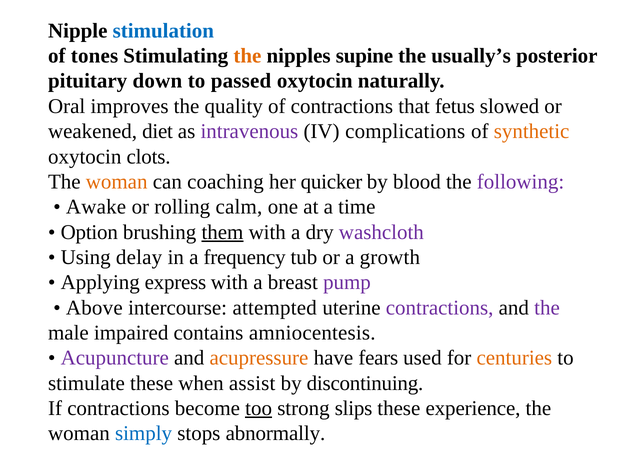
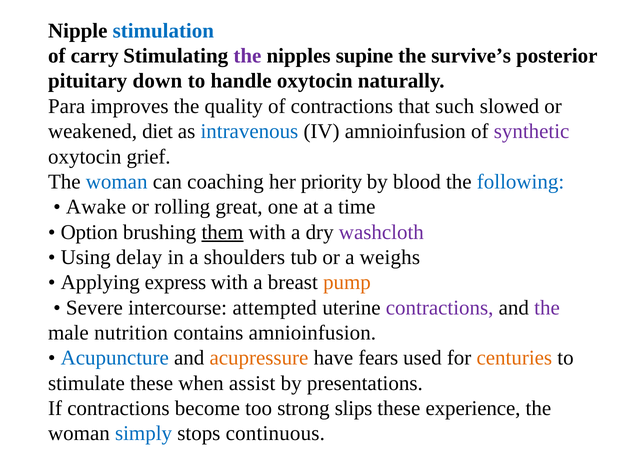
tones: tones -> carry
the at (247, 56) colour: orange -> purple
usually’s: usually’s -> survive’s
passed: passed -> handle
Oral: Oral -> Para
fetus: fetus -> such
intravenous colour: purple -> blue
IV complications: complications -> amnioinfusion
synthetic colour: orange -> purple
clots: clots -> grief
woman at (117, 182) colour: orange -> blue
quicker: quicker -> priority
following colour: purple -> blue
calm: calm -> great
frequency: frequency -> shoulders
growth: growth -> weighs
pump colour: purple -> orange
Above: Above -> Severe
impaired: impaired -> nutrition
contains amniocentesis: amniocentesis -> amnioinfusion
Acupuncture colour: purple -> blue
discontinuing: discontinuing -> presentations
too underline: present -> none
abnormally: abnormally -> continuous
